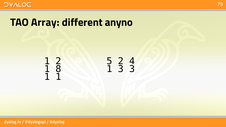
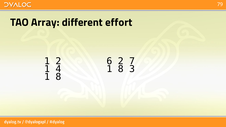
anyno: anyno -> effort
5: 5 -> 6
4: 4 -> 7
8: 8 -> 4
3 at (121, 69): 3 -> 8
1 at (58, 77): 1 -> 8
